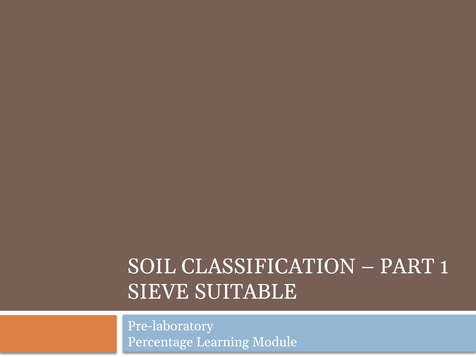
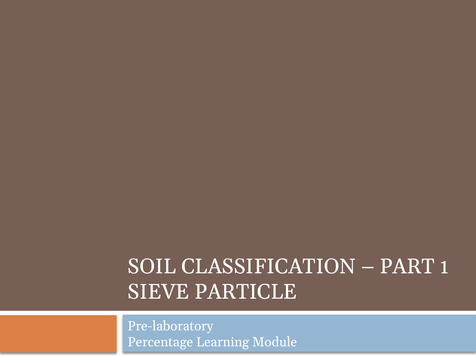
SUITABLE: SUITABLE -> PARTICLE
